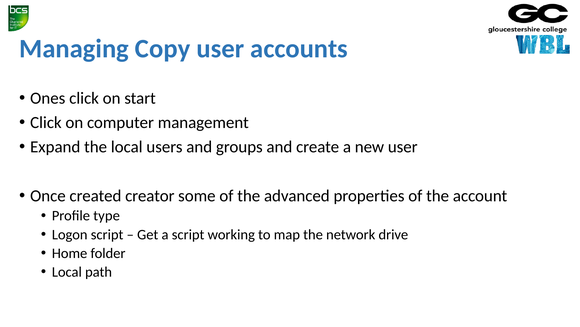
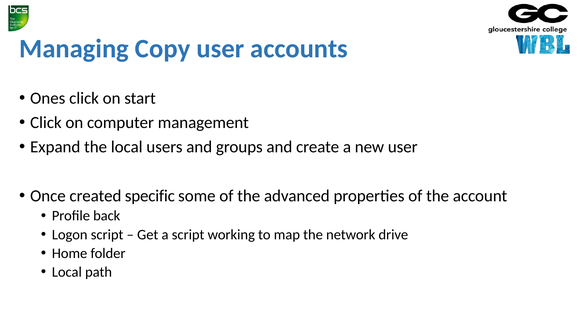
creator: creator -> specific
type: type -> back
